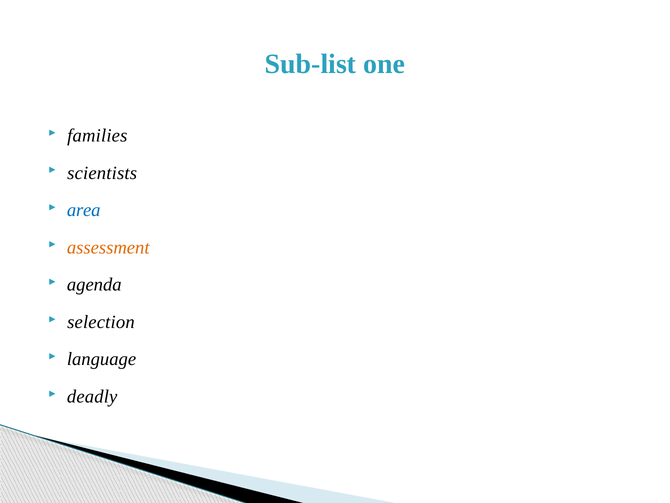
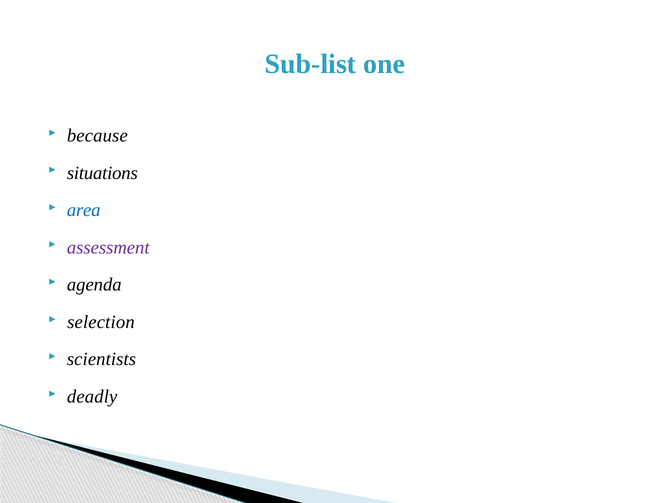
families: families -> because
scientists: scientists -> situations
assessment colour: orange -> purple
language: language -> scientists
